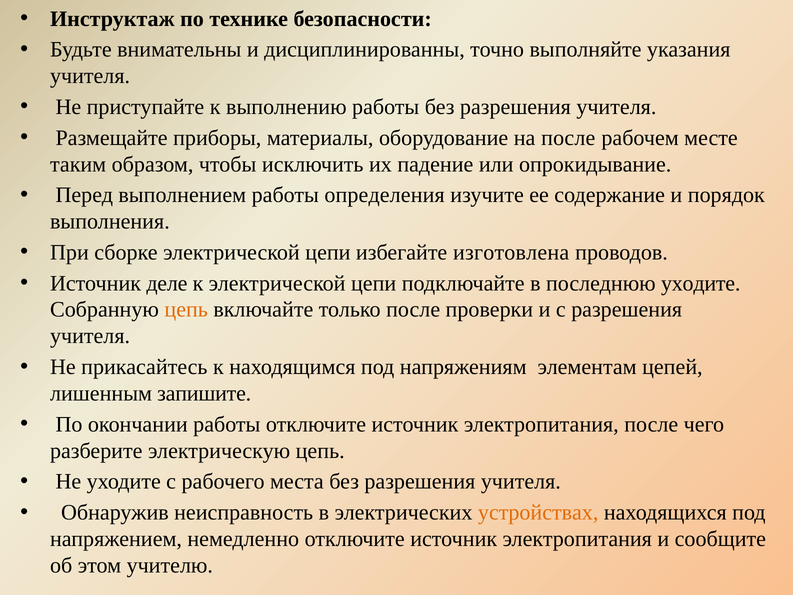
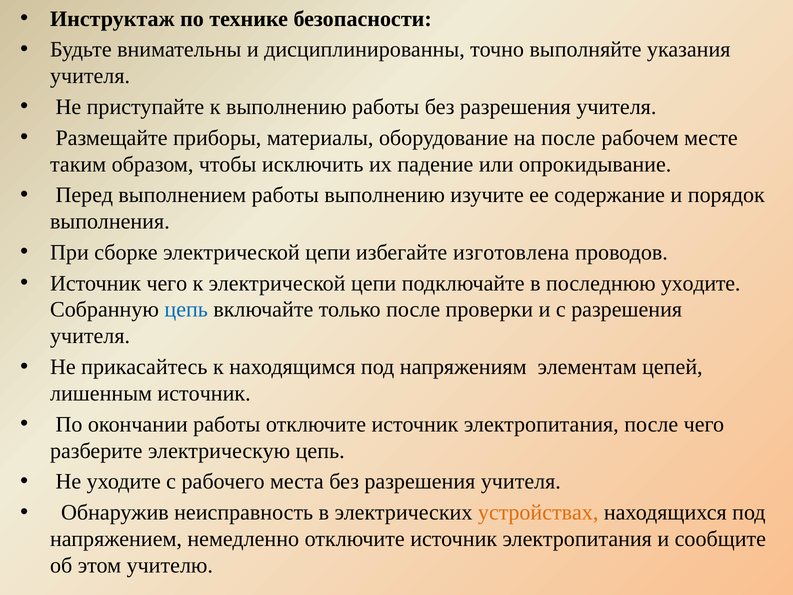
работы определения: определения -> выполнению
Источник деле: деле -> чего
цепь at (186, 310) colour: orange -> blue
лишенным запишите: запишите -> источник
